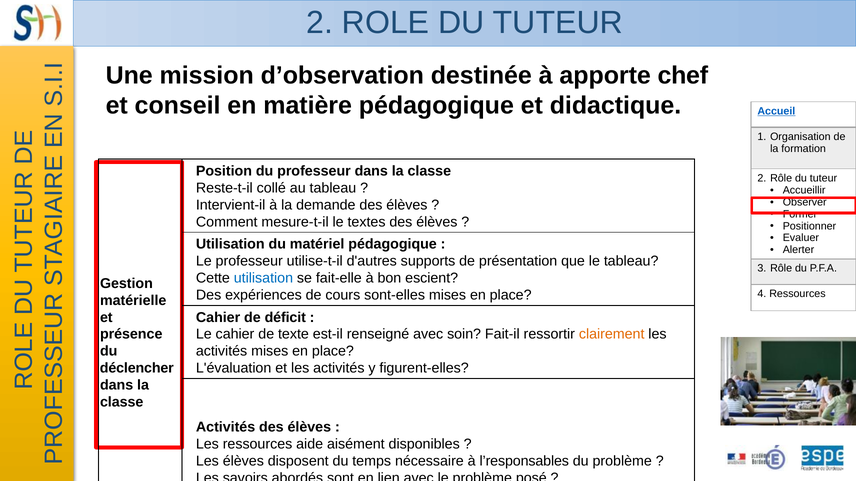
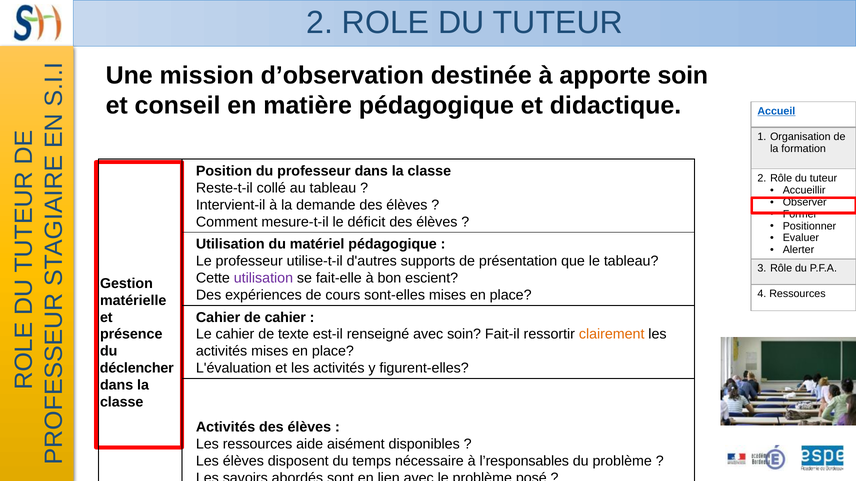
apporte chef: chef -> soin
textes: textes -> déficit
utilisation at (263, 278) colour: blue -> purple
de déficit: déficit -> cahier
